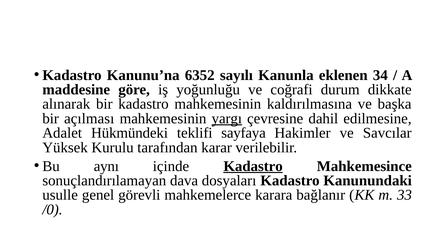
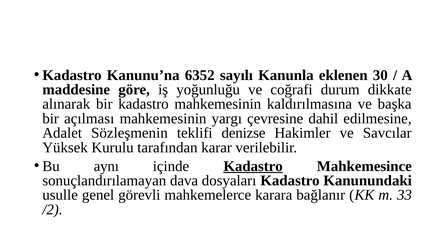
34: 34 -> 30
yargı underline: present -> none
Hükmündeki: Hükmündeki -> Sözleşmenin
sayfaya: sayfaya -> denizse
/0: /0 -> /2
